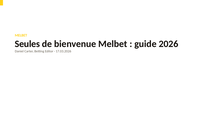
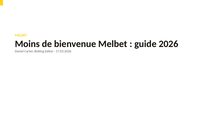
Seules: Seules -> Moins
